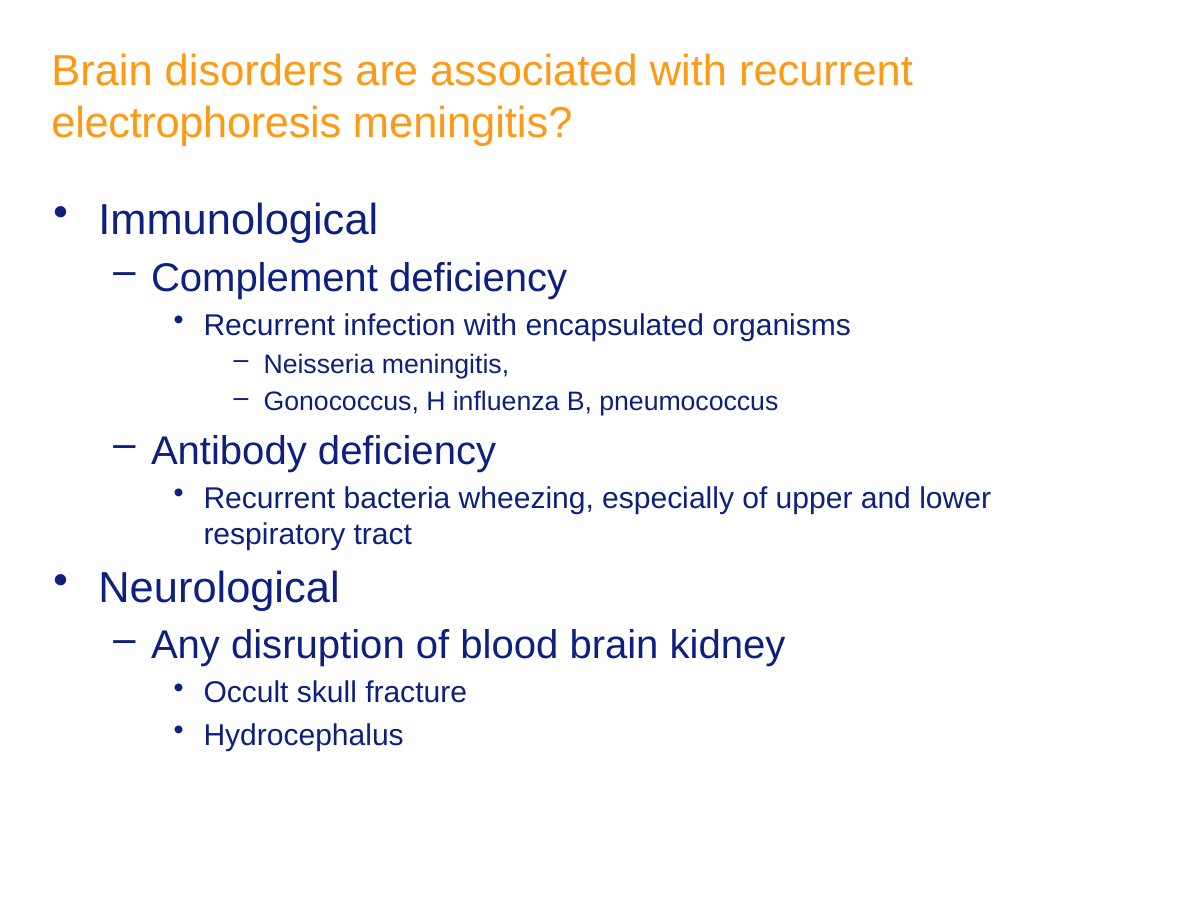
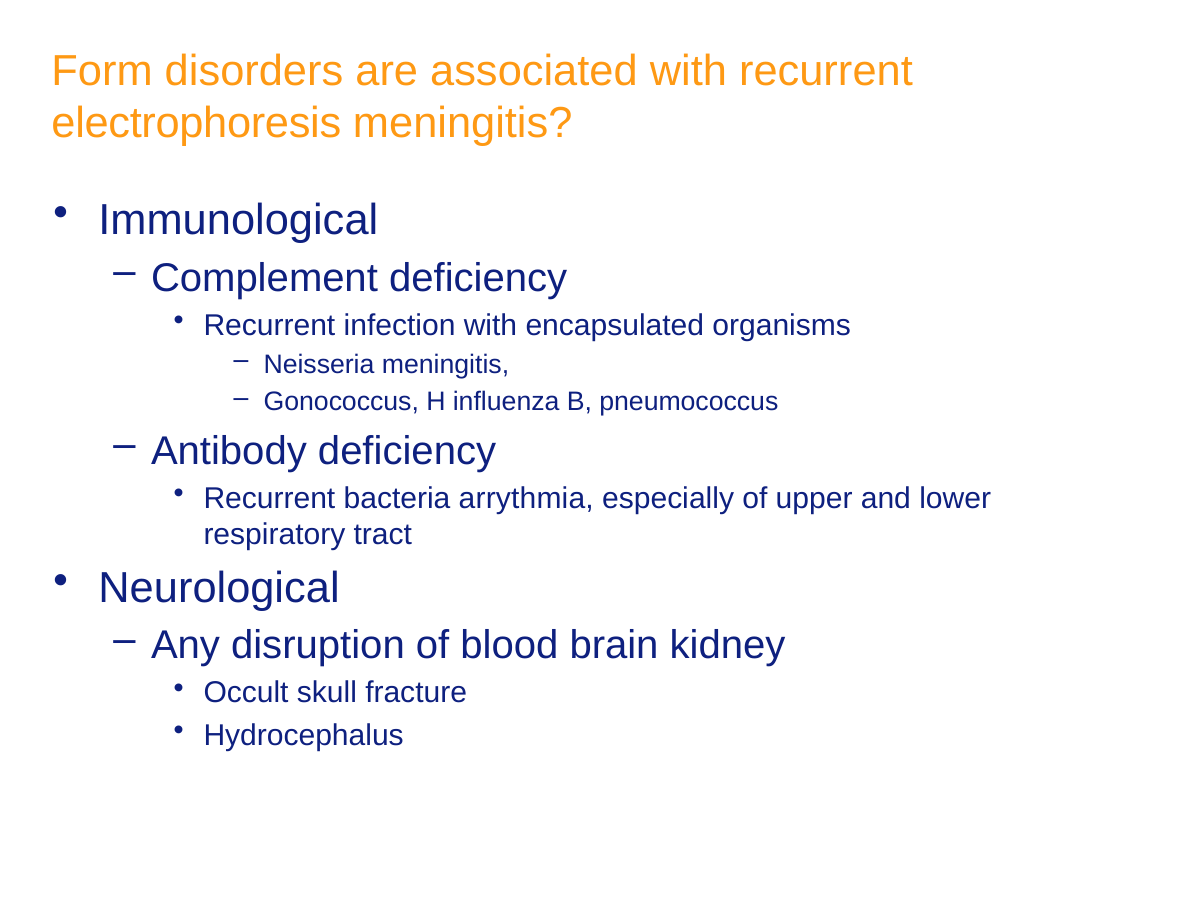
Brain at (102, 72): Brain -> Form
wheezing: wheezing -> arrythmia
